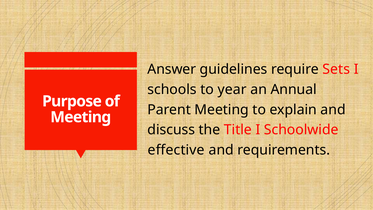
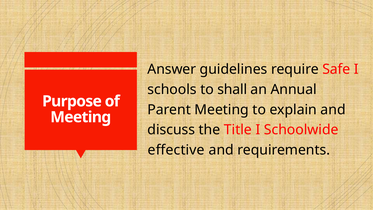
Sets: Sets -> Safe
year: year -> shall
